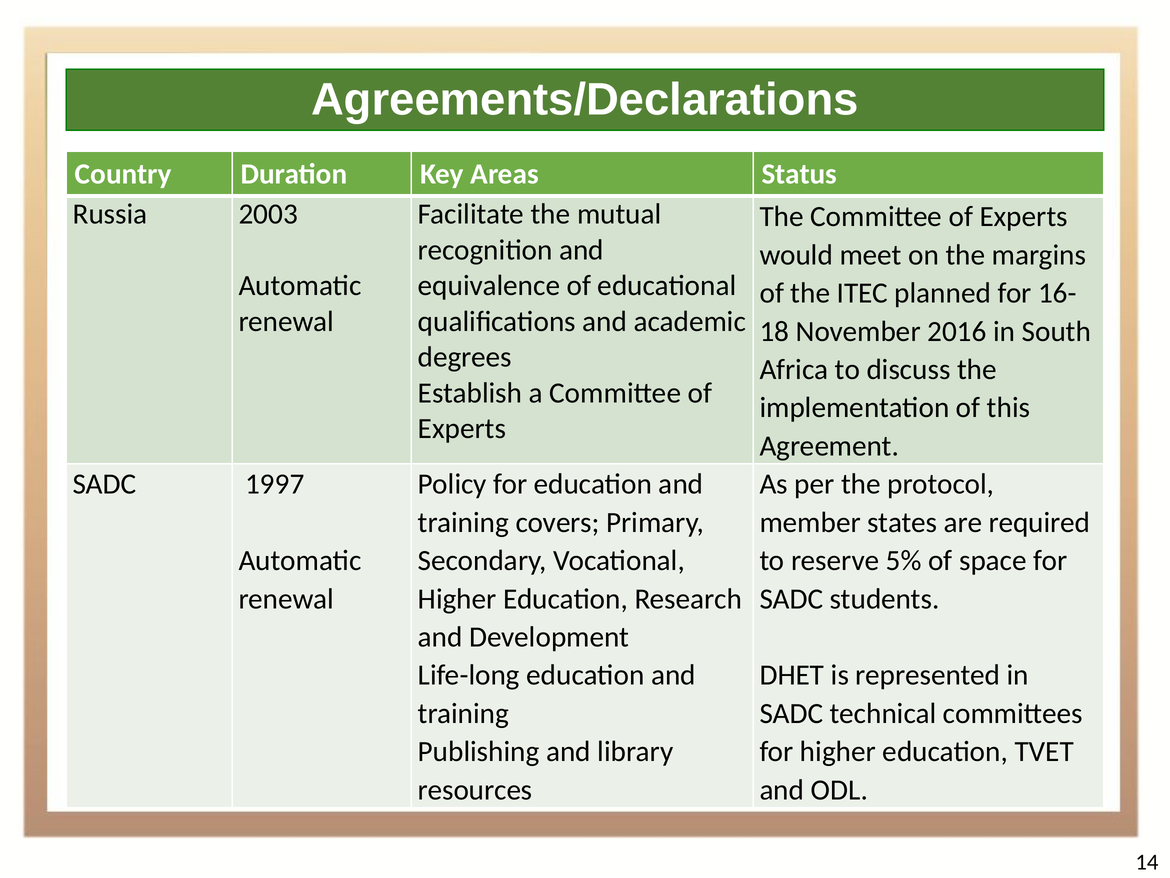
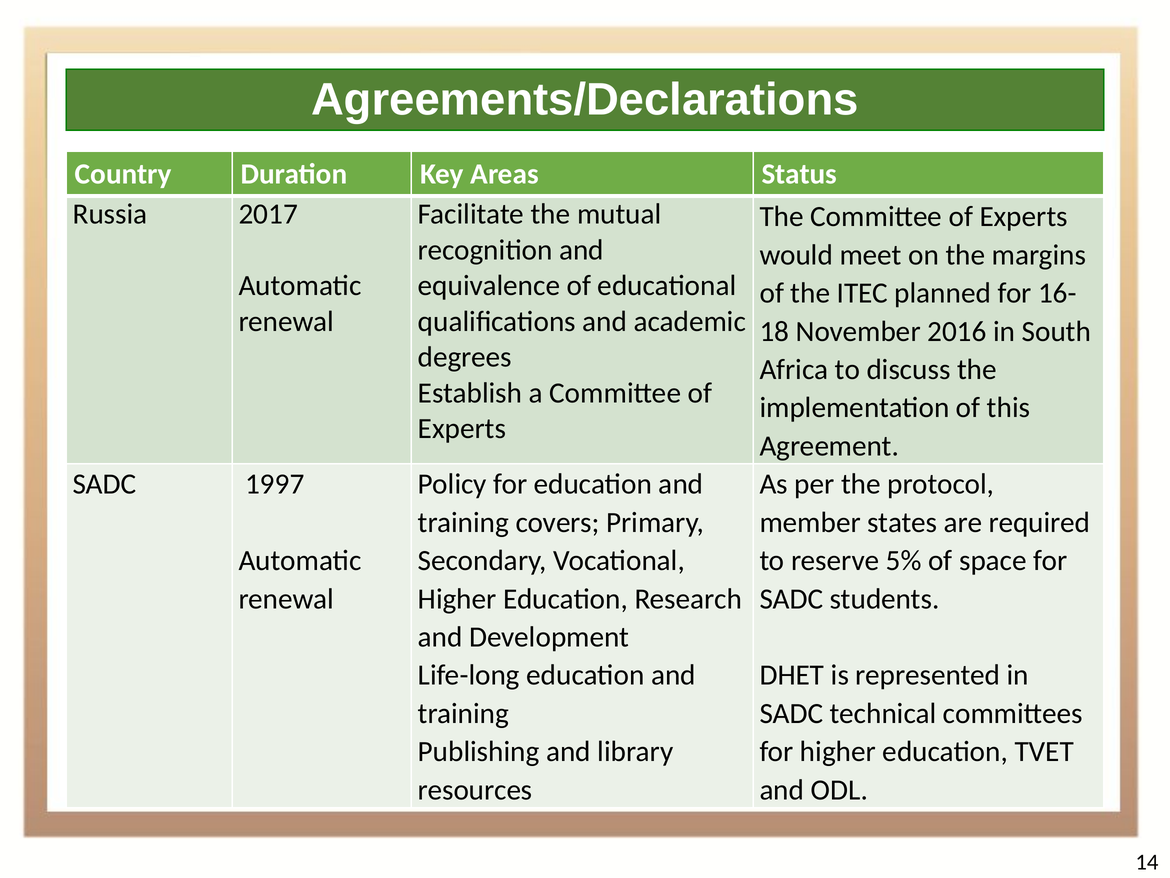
2003: 2003 -> 2017
